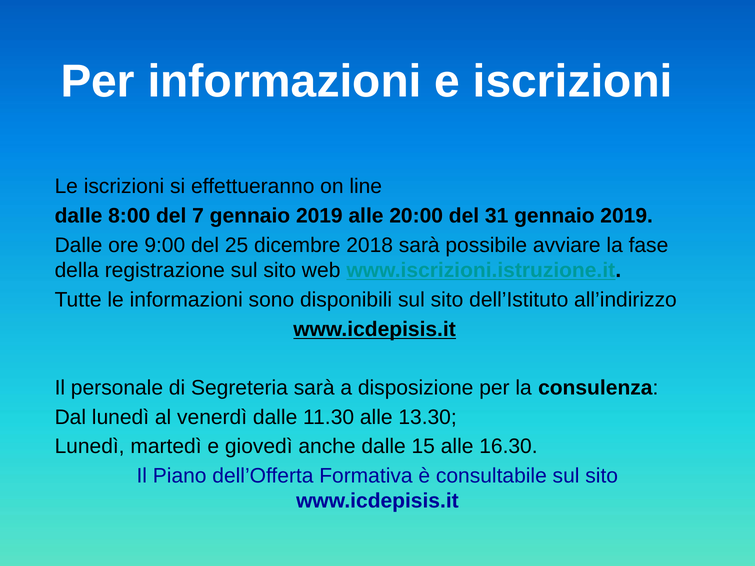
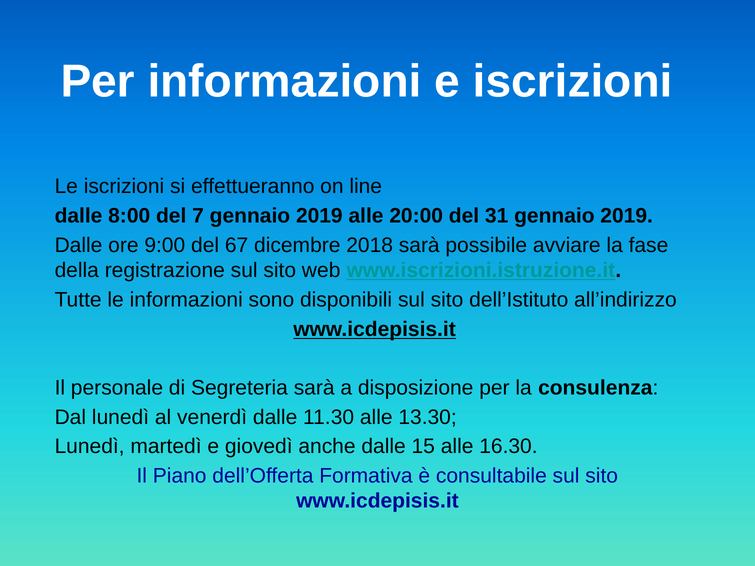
25: 25 -> 67
